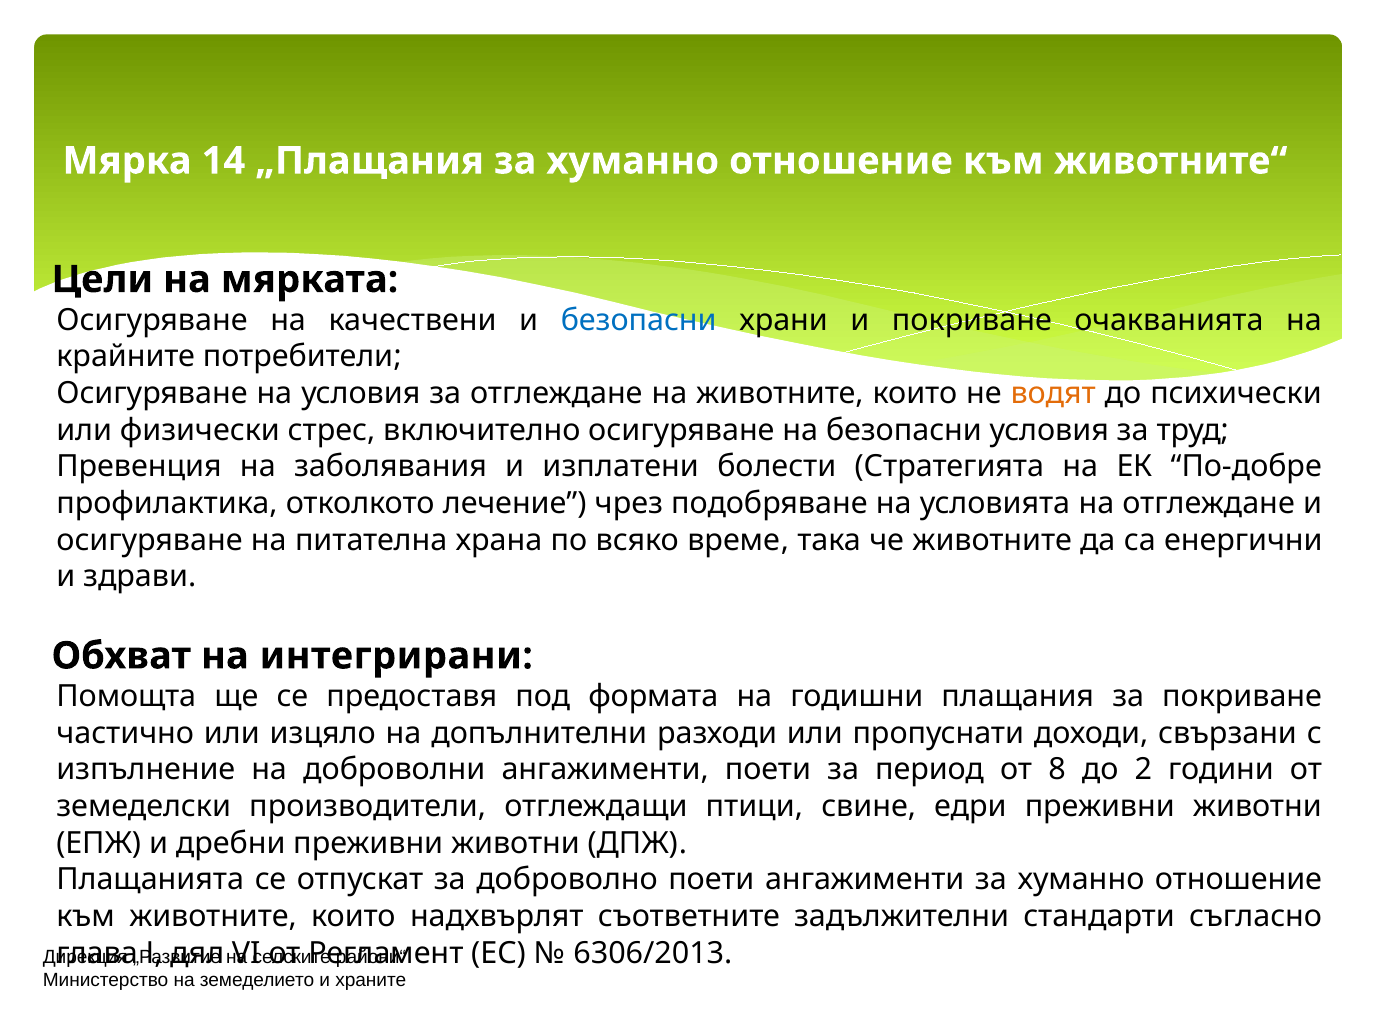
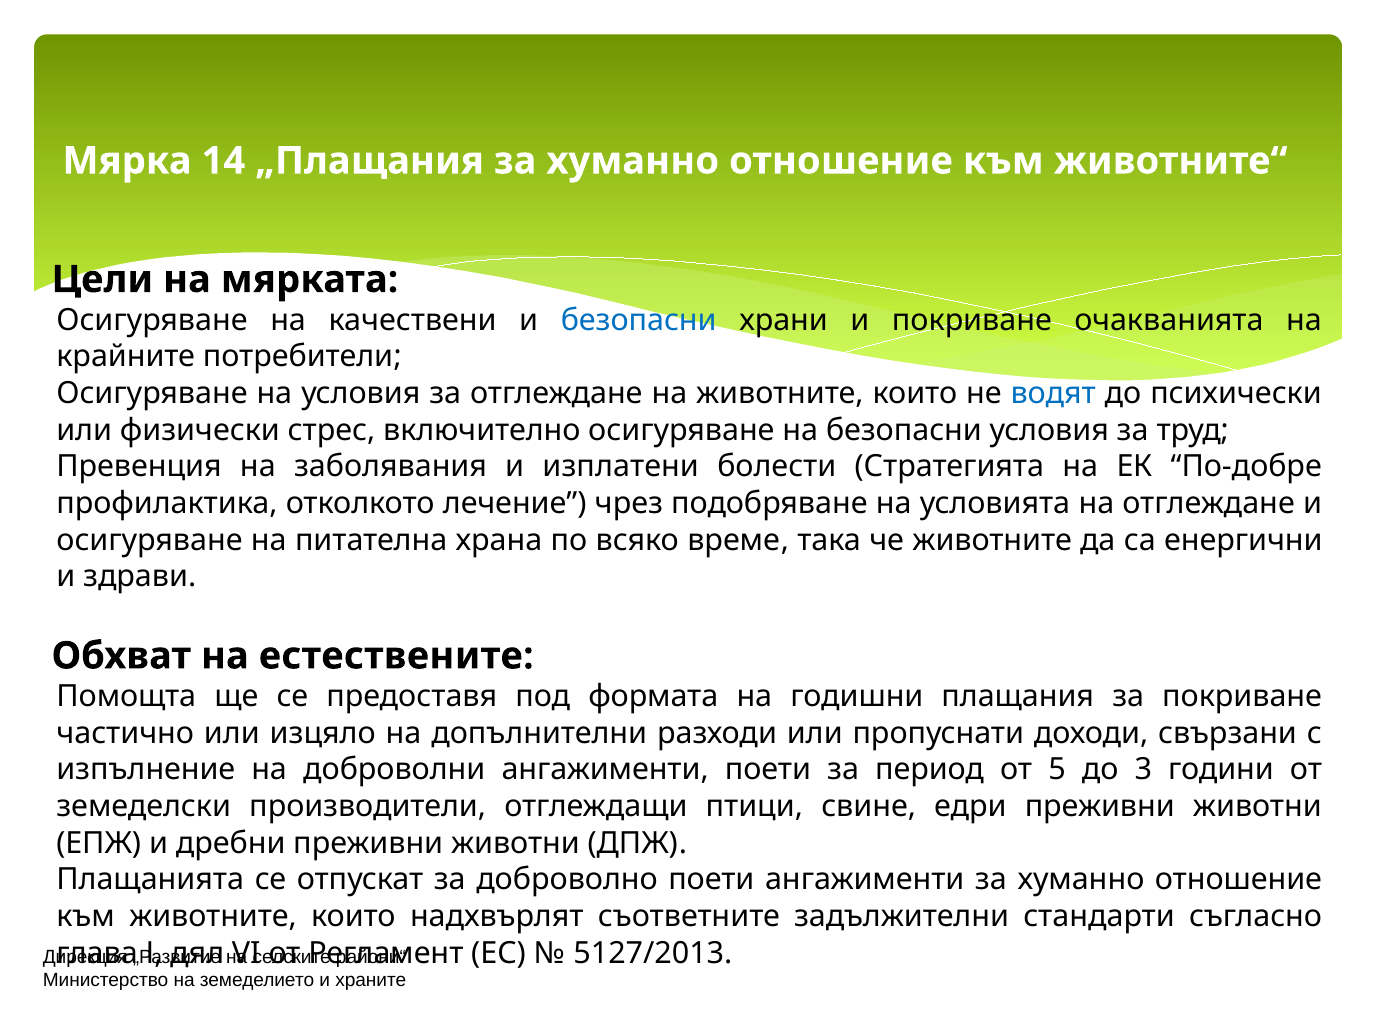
водят colour: orange -> blue
интегрирани: интегрирани -> естествените
8: 8 -> 5
2: 2 -> 3
6306/2013: 6306/2013 -> 5127/2013
